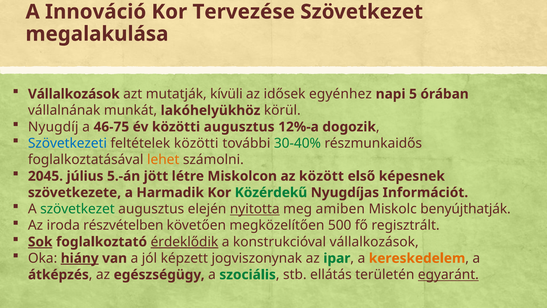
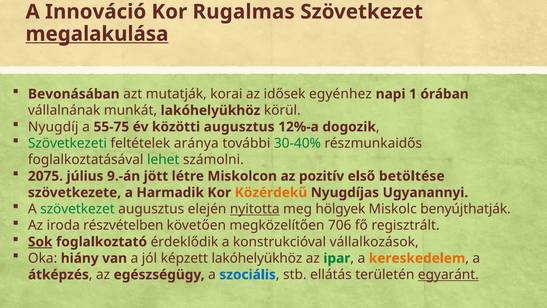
Tervezése: Tervezése -> Rugalmas
megalakulása underline: none -> present
Vállalkozások at (74, 94): Vállalkozások -> Bevonásában
kívüli: kívüli -> korai
5: 5 -> 1
46-75: 46-75 -> 55-75
Szövetkezeti colour: blue -> green
feltételek közötti: közötti -> aránya
lehet colour: orange -> green
2045: 2045 -> 2075
5.-án: 5.-án -> 9.-án
között: között -> pozitív
képesnek: képesnek -> betöltése
Közérdekű colour: green -> orange
Információt: Információt -> Ugyanannyi
amiben: amiben -> hölgyek
500: 500 -> 706
érdeklődik underline: present -> none
hiány underline: present -> none
képzett jogviszonynak: jogviszonynak -> lakóhelyükhöz
szociális colour: green -> blue
